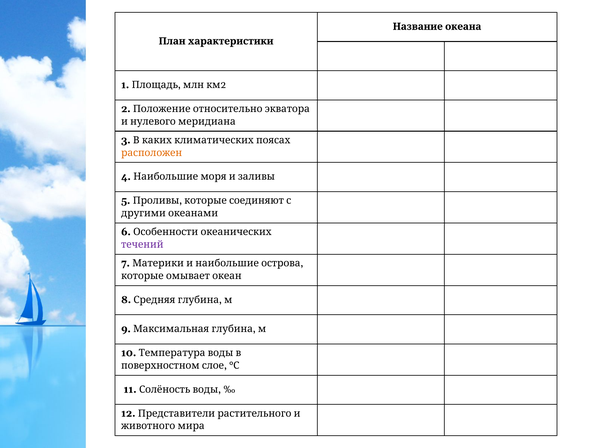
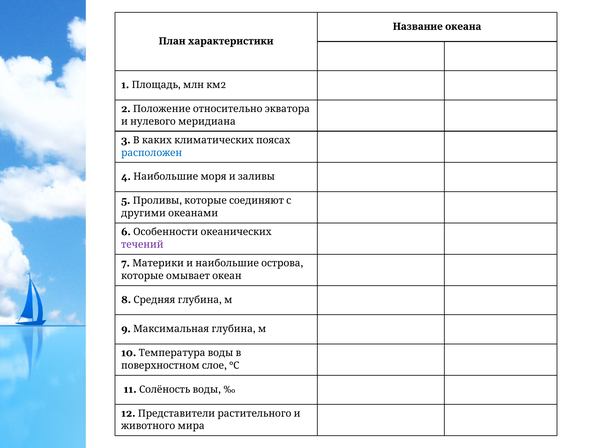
расположен colour: orange -> blue
